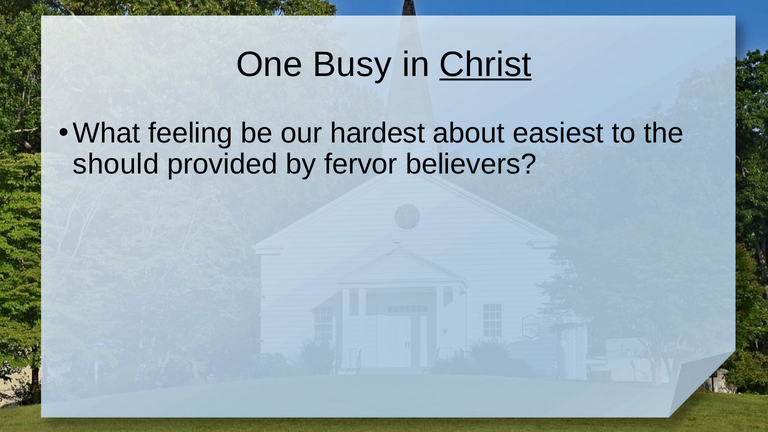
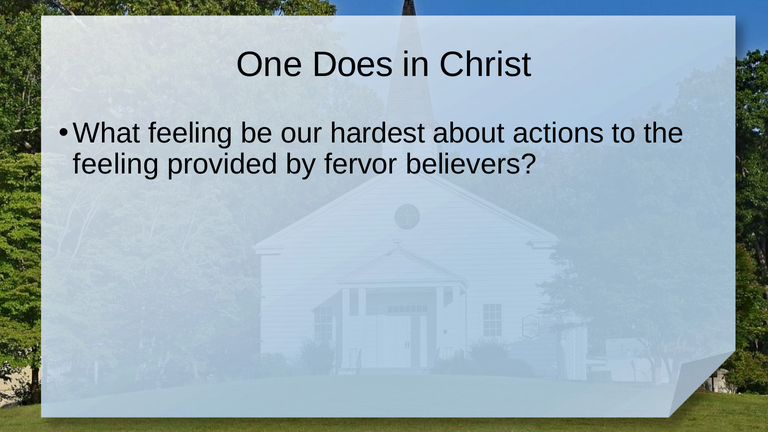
Busy: Busy -> Does
Christ underline: present -> none
easiest: easiest -> actions
should at (116, 164): should -> feeling
